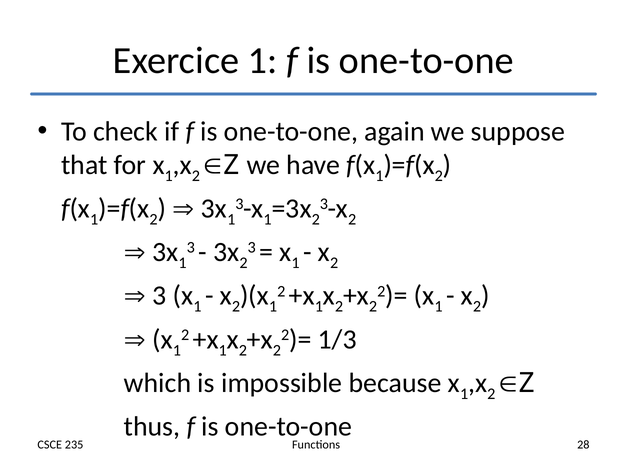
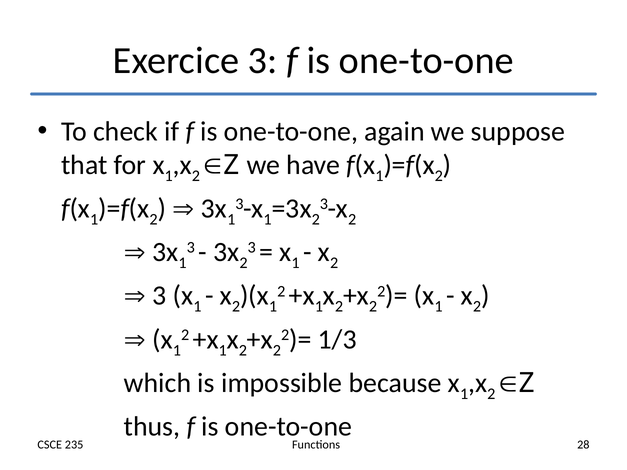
Exercice 1: 1 -> 3
